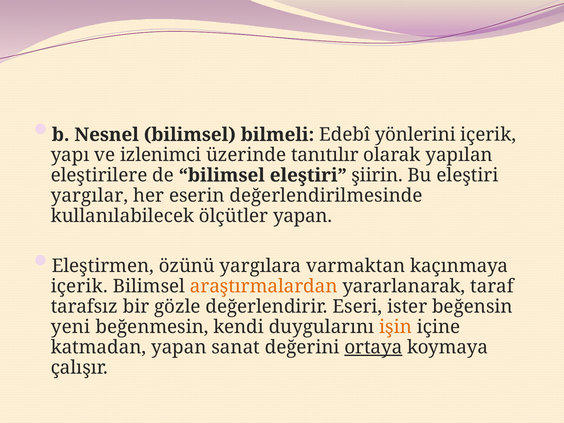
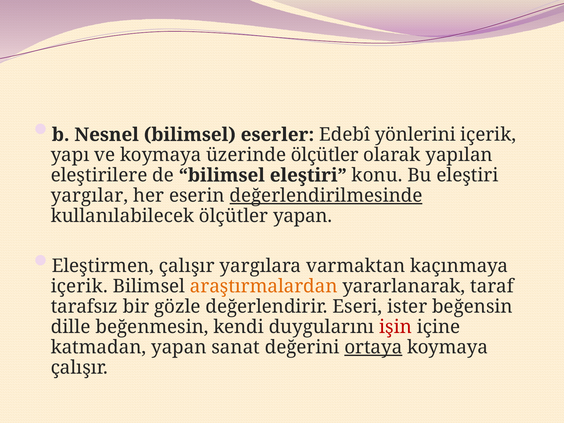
bilmeli: bilmeli -> eserler
ve izlenimci: izlenimci -> koymaya
üzerinde tanıtılır: tanıtılır -> ölçütler
şiirin: şiirin -> konu
değerlendirilmesinde underline: none -> present
Eleştirmen özünü: özünü -> çalışır
yeni: yeni -> dille
işin colour: orange -> red
